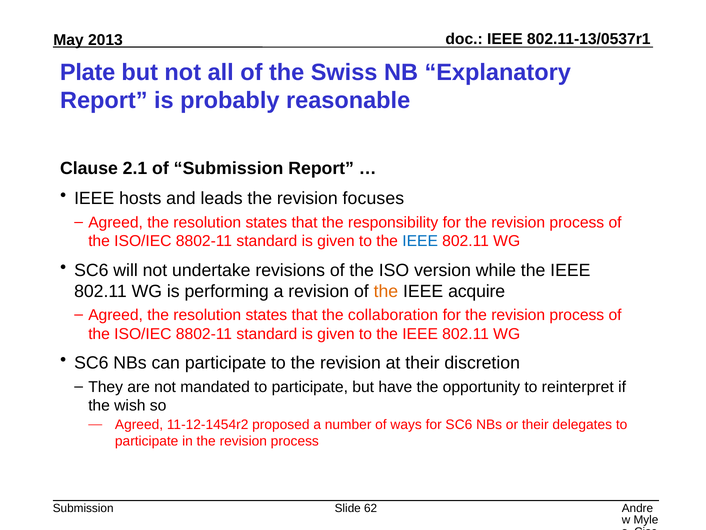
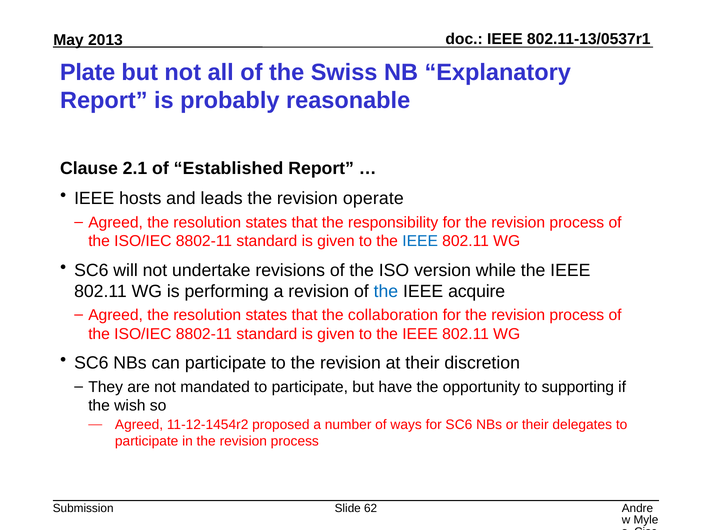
of Submission: Submission -> Established
focuses: focuses -> operate
the at (386, 291) colour: orange -> blue
reinterpret: reinterpret -> supporting
